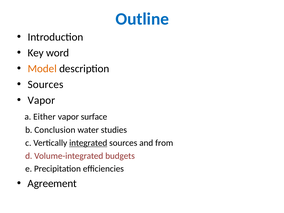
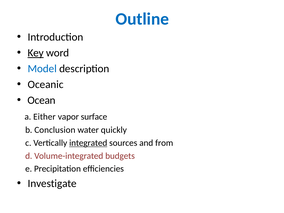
Key underline: none -> present
Model colour: orange -> blue
Sources at (46, 84): Sources -> Oceanic
Vapor at (41, 100): Vapor -> Ocean
studies: studies -> quickly
Agreement: Agreement -> Investigate
